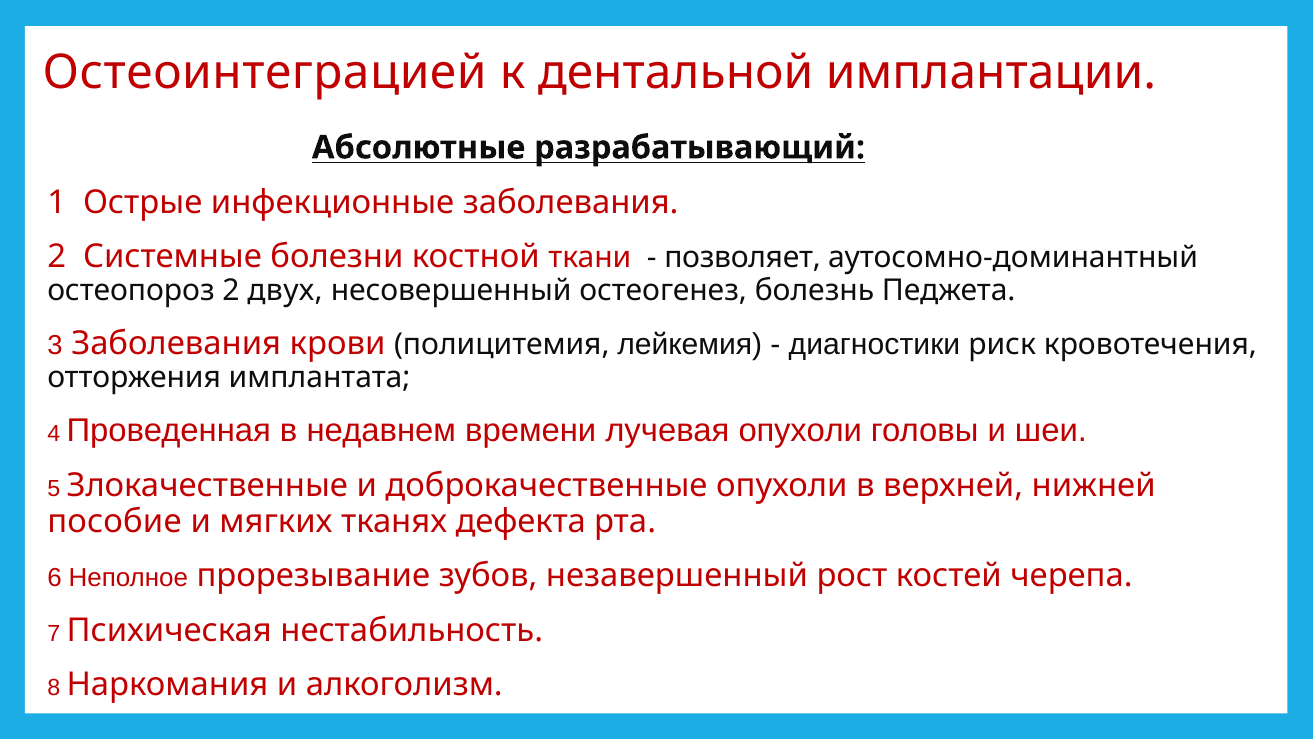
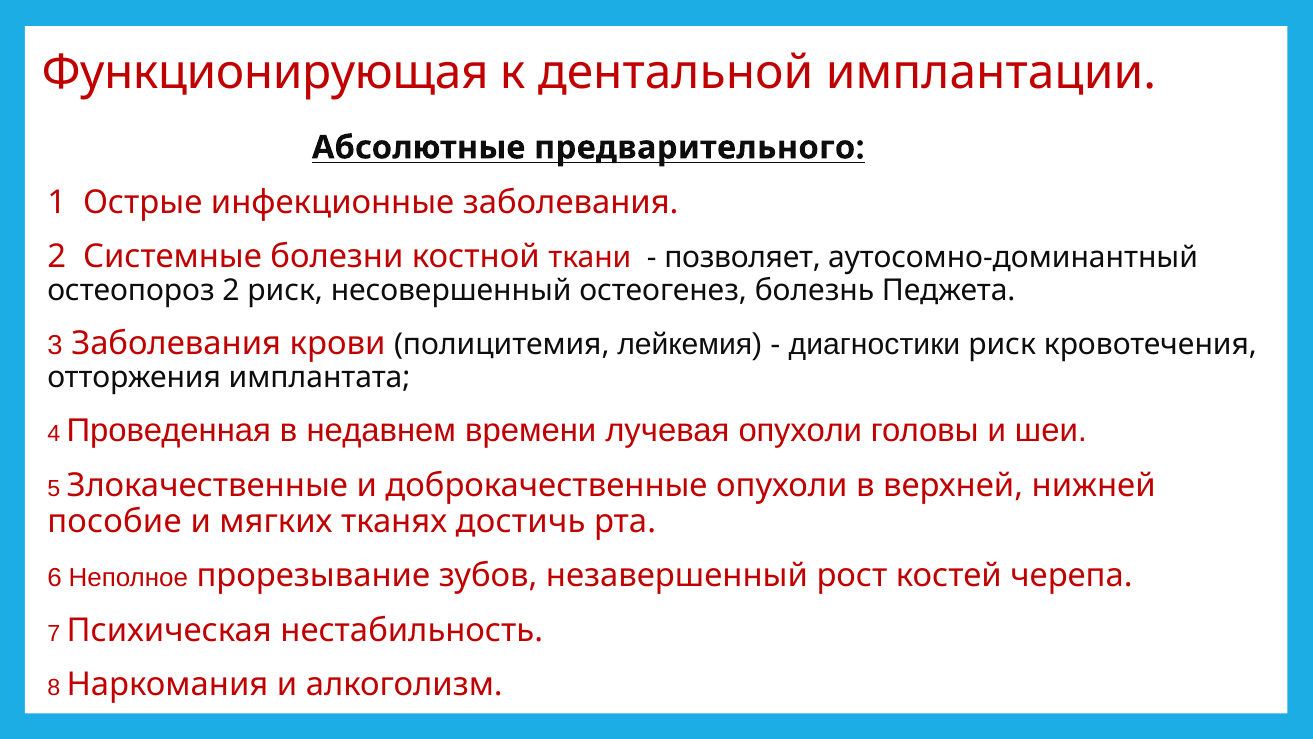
Остеоинтеграцией: Остеоинтеграцией -> Функционирующая
разрабатывающий: разрабатывающий -> предварительного
2 двух: двух -> риск
дефекта: дефекта -> достичь
